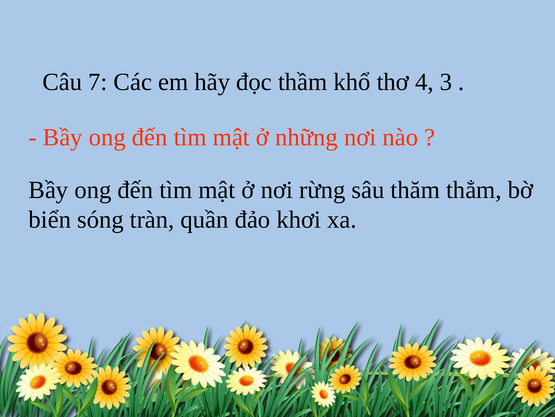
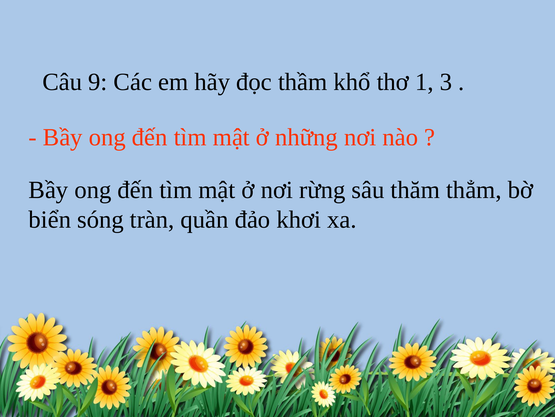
7: 7 -> 9
4: 4 -> 1
